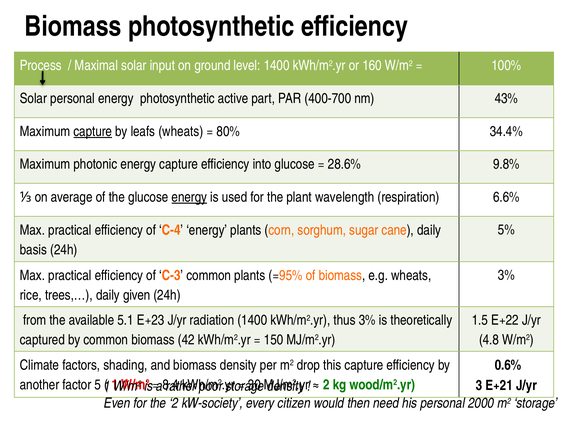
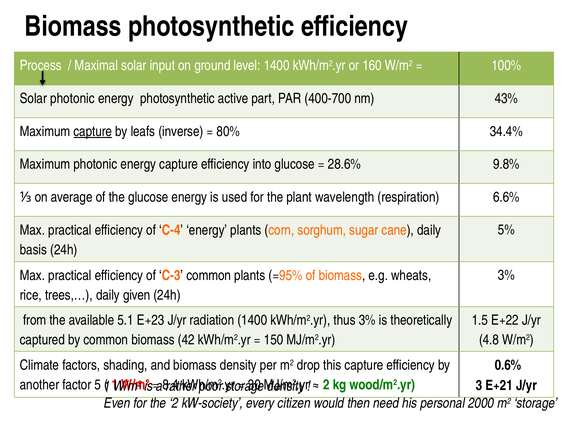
Solar personal: personal -> photonic
leafs wheats: wheats -> inverse
energy at (189, 197) underline: present -> none
